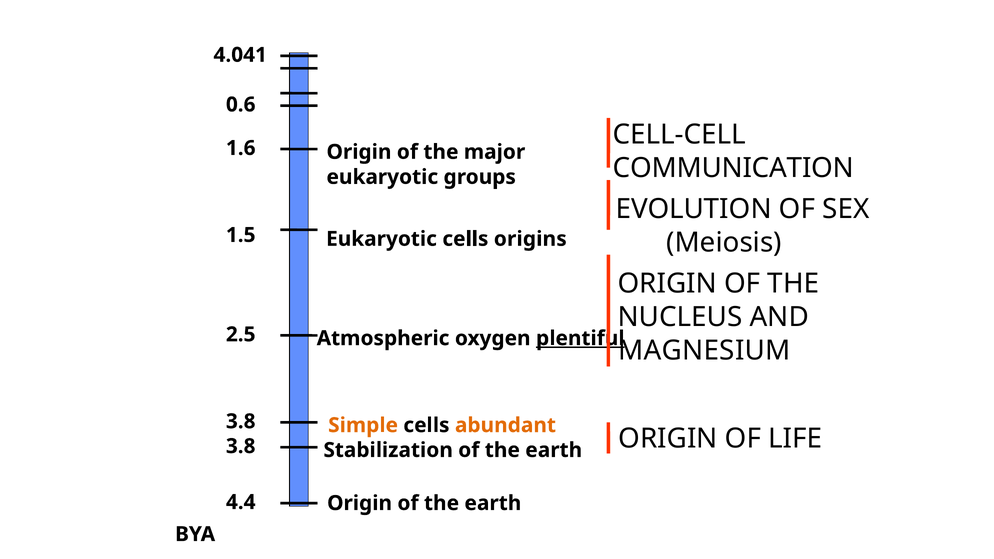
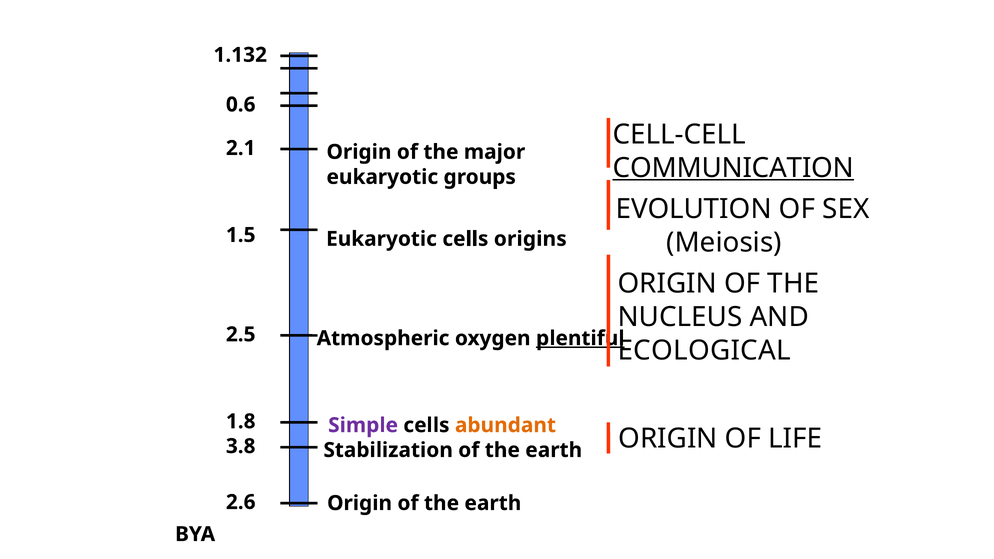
4.041: 4.041 -> 1.132
1.6: 1.6 -> 2.1
COMMUNICATION underline: none -> present
MAGNESIUM: MAGNESIUM -> ECOLOGICAL
3.8 at (241, 421): 3.8 -> 1.8
Simple colour: orange -> purple
4.4: 4.4 -> 2.6
